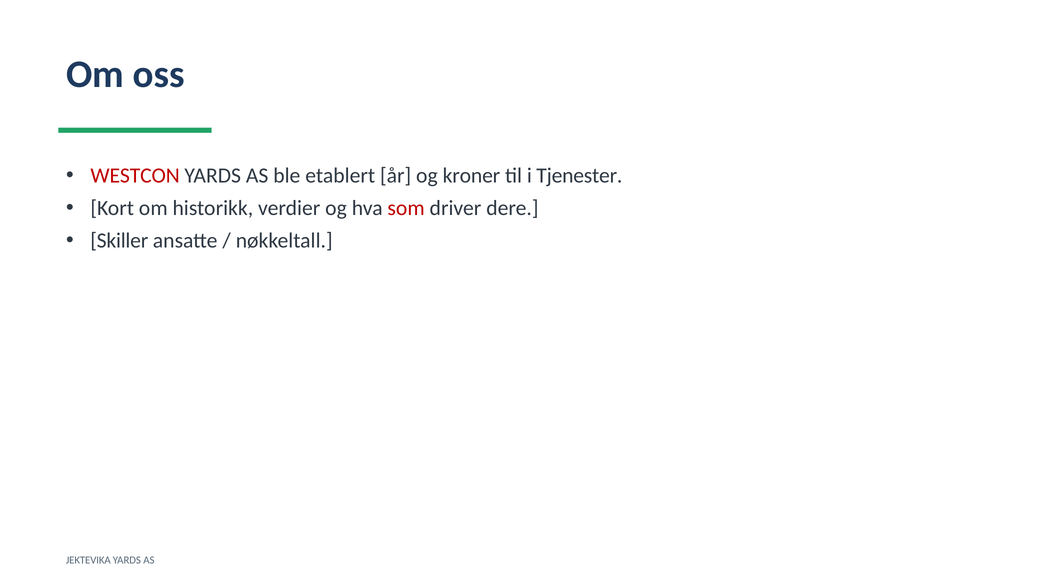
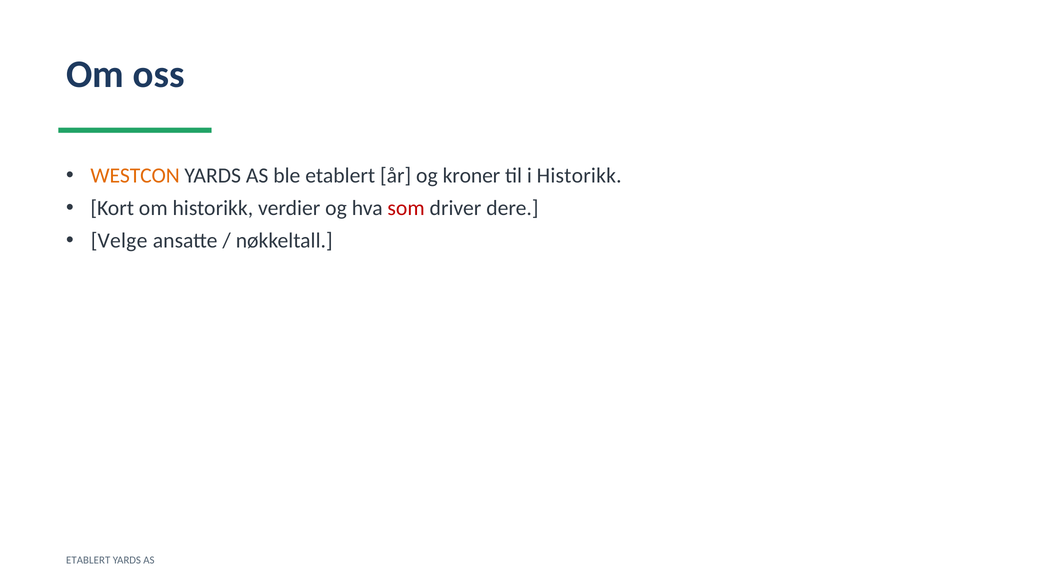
WESTCON colour: red -> orange
i Tjenester: Tjenester -> Historikk
Skiller: Skiller -> Velge
JEKTEVIKA at (88, 560): JEKTEVIKA -> ETABLERT
